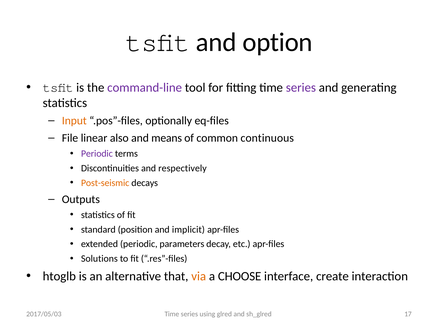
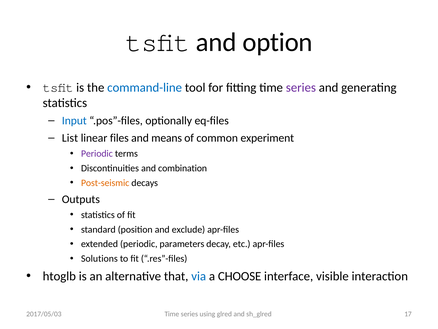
command-line colour: purple -> blue
Input colour: orange -> blue
File: File -> List
also: also -> files
continuous: continuous -> experiment
respectively: respectively -> combination
implicit: implicit -> exclude
via colour: orange -> blue
create: create -> visible
